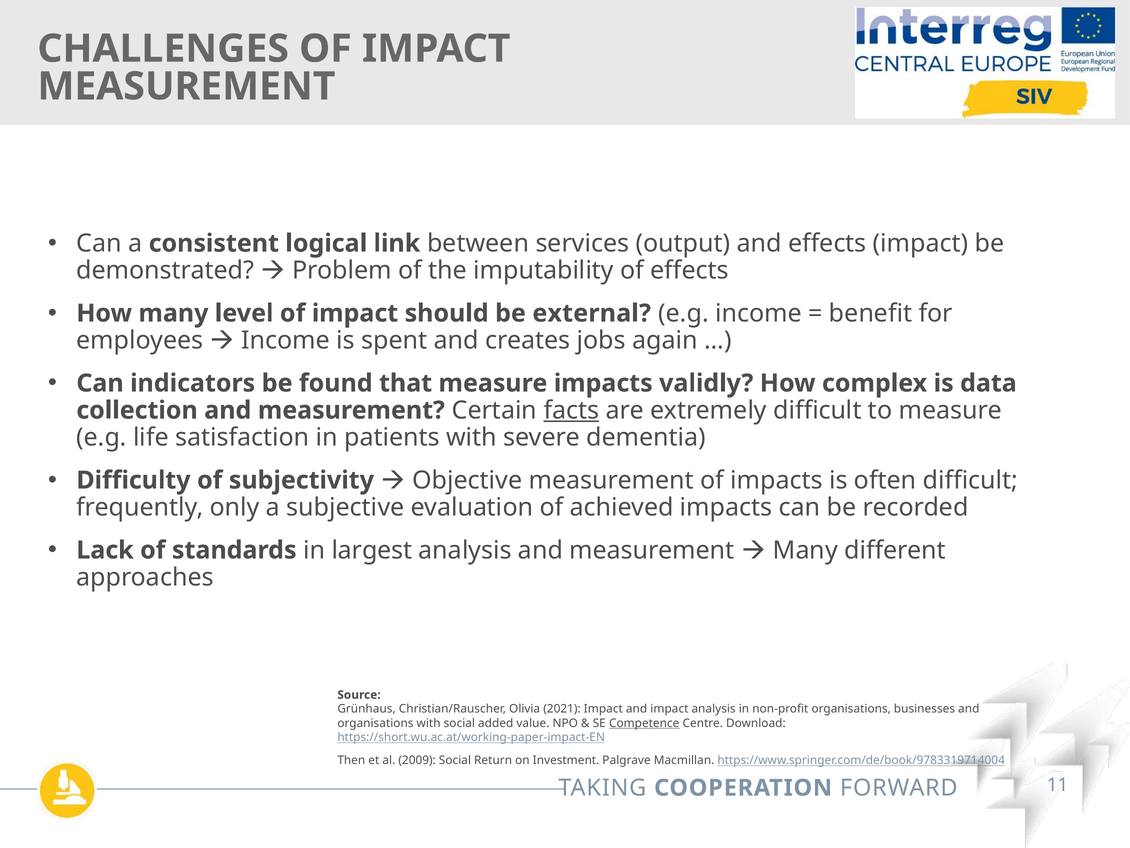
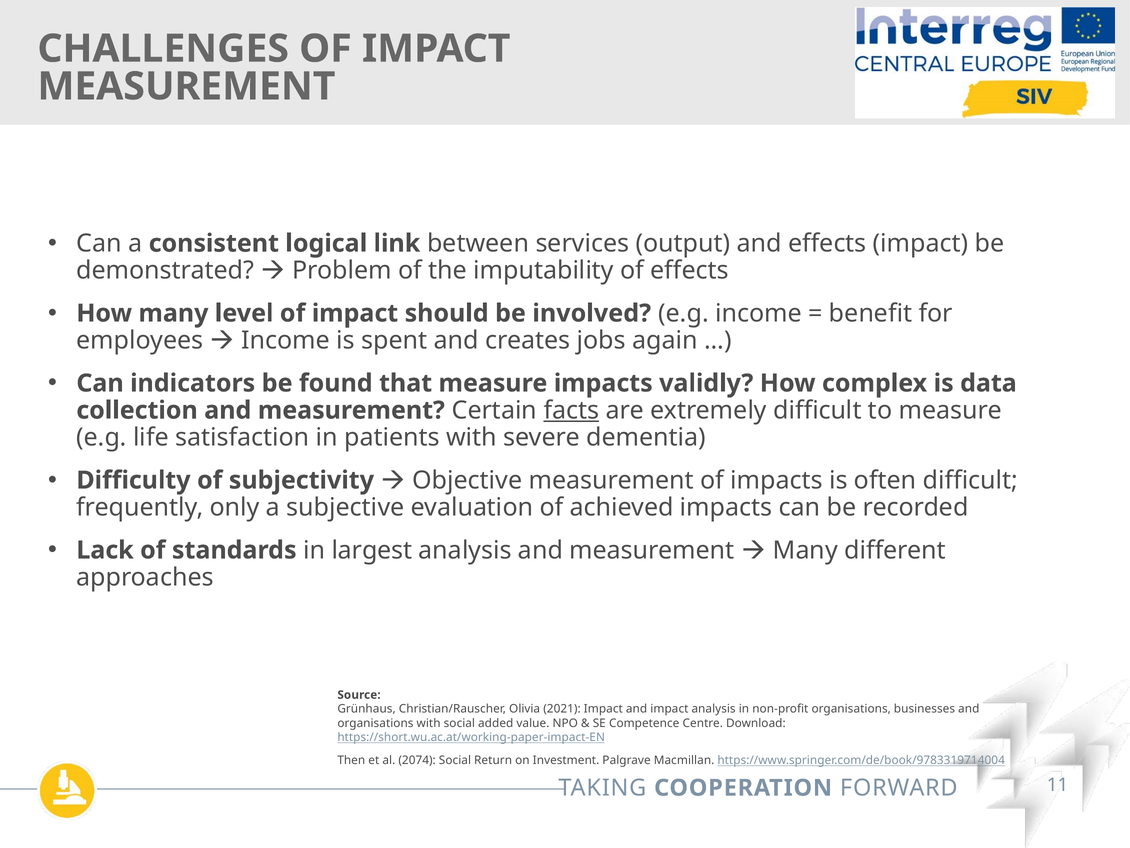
external: external -> involved
Competence underline: present -> none
2009: 2009 -> 2074
